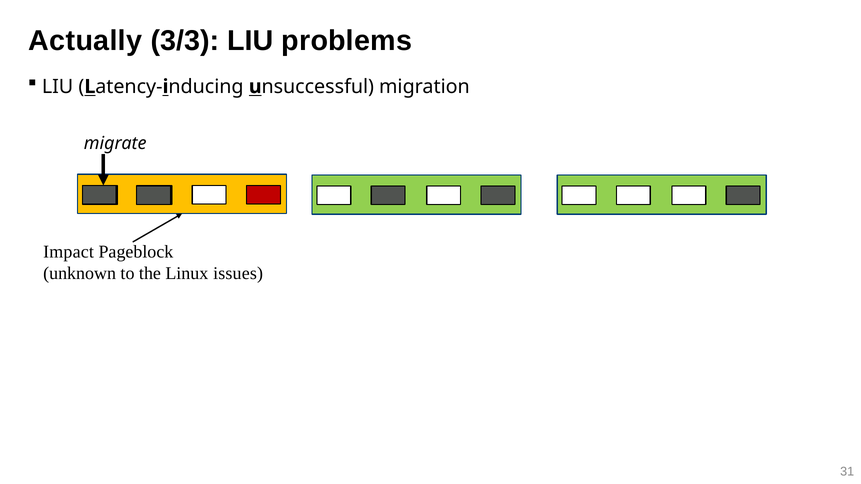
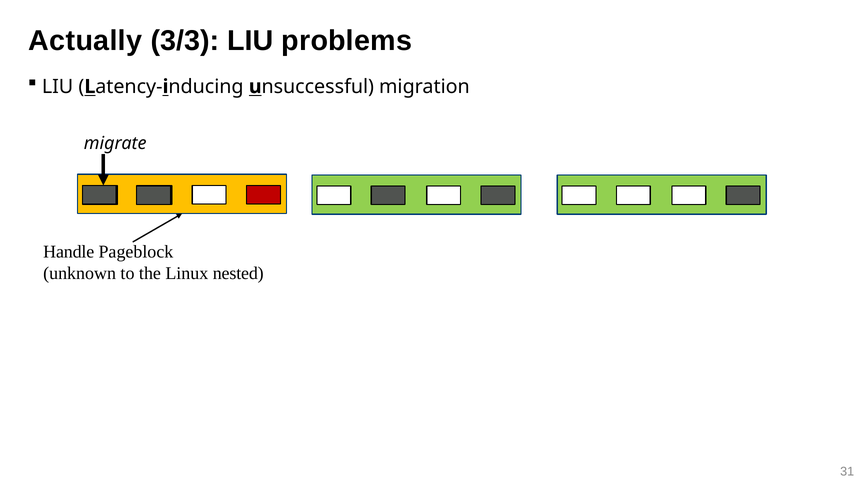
Impact: Impact -> Handle
issues: issues -> nested
